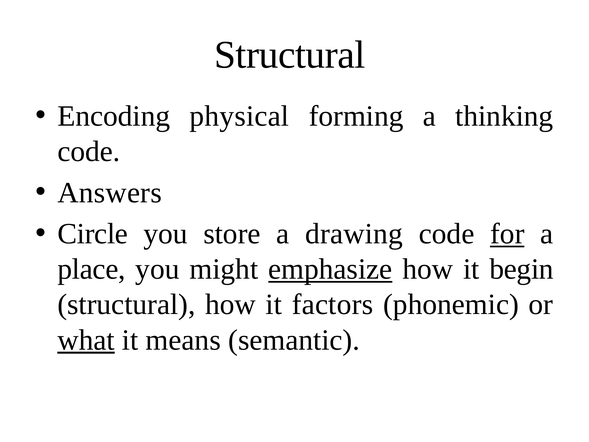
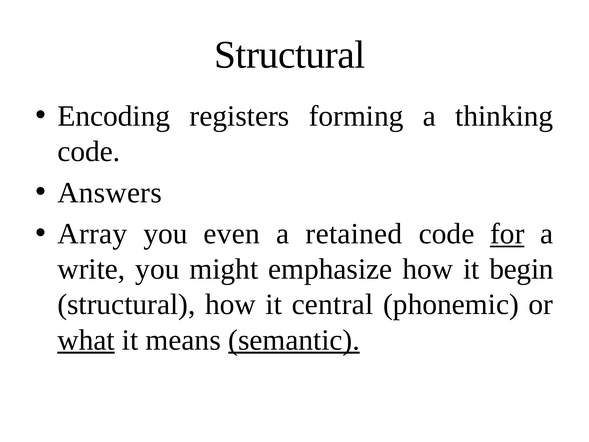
physical: physical -> registers
Circle: Circle -> Array
store: store -> even
drawing: drawing -> retained
place: place -> write
emphasize underline: present -> none
factors: factors -> central
semantic underline: none -> present
